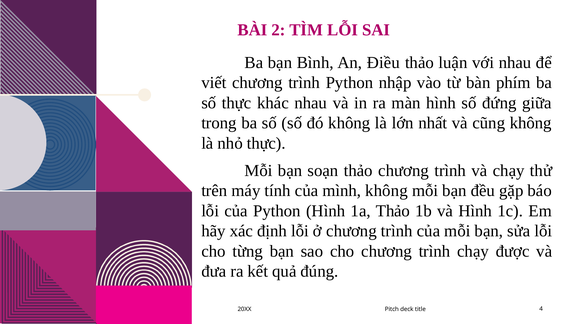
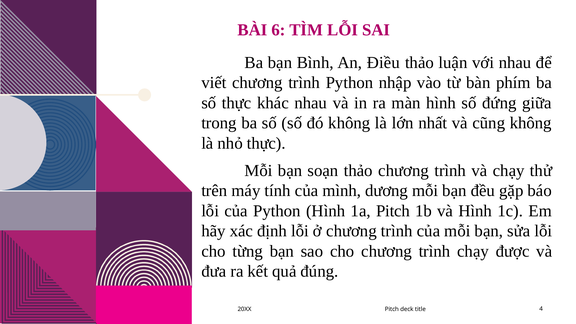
2: 2 -> 6
mình không: không -> dương
1a Thảo: Thảo -> Pitch
